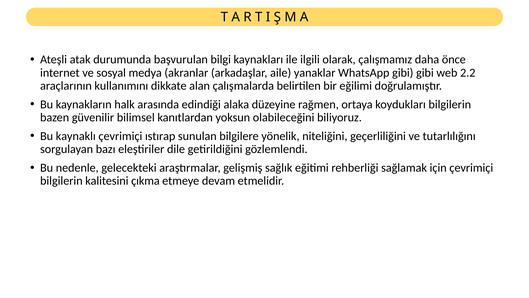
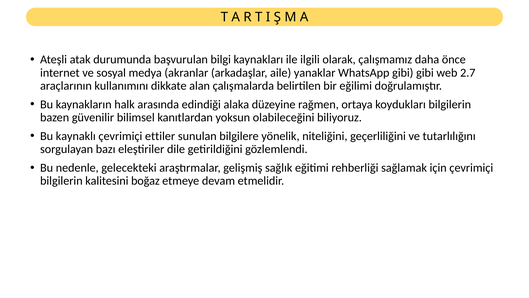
2.2: 2.2 -> 2.7
ıstırap: ıstırap -> ettiler
çıkma: çıkma -> boğaz
